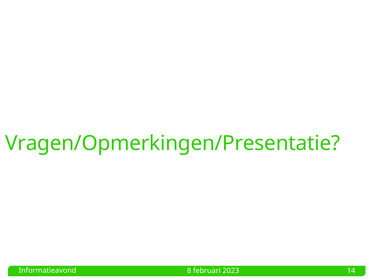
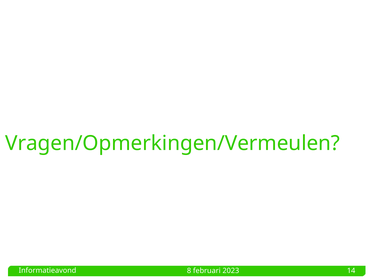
Vragen/Opmerkingen/Presentatie: Vragen/Opmerkingen/Presentatie -> Vragen/Opmerkingen/Vermeulen
